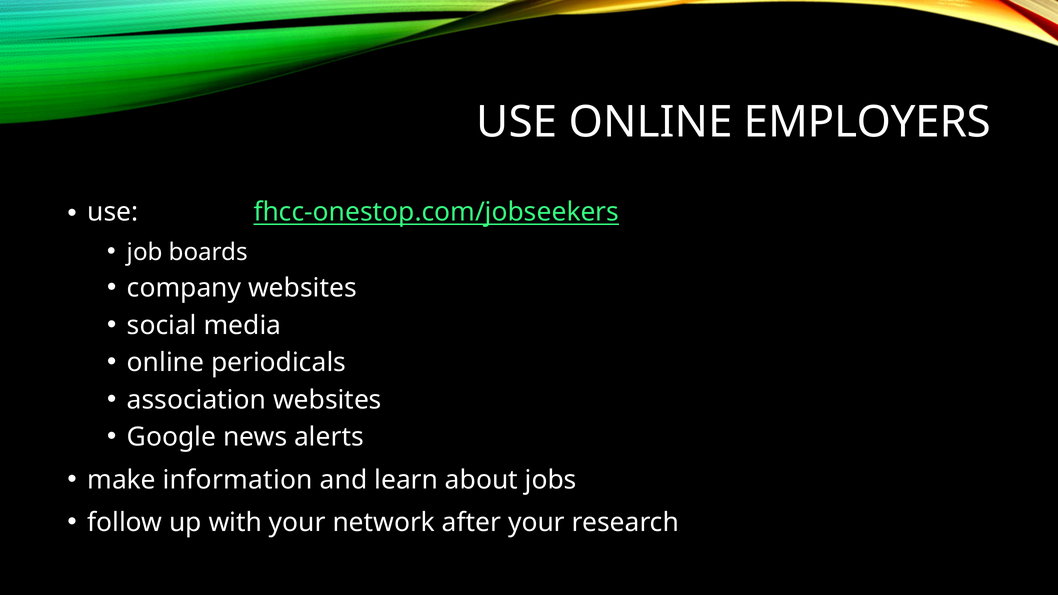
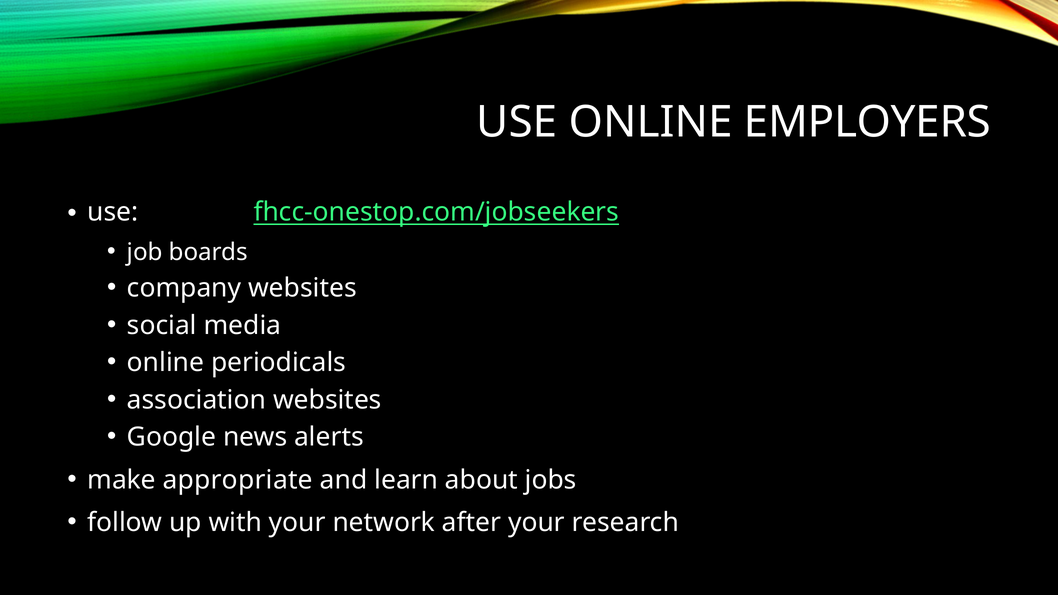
information: information -> appropriate
